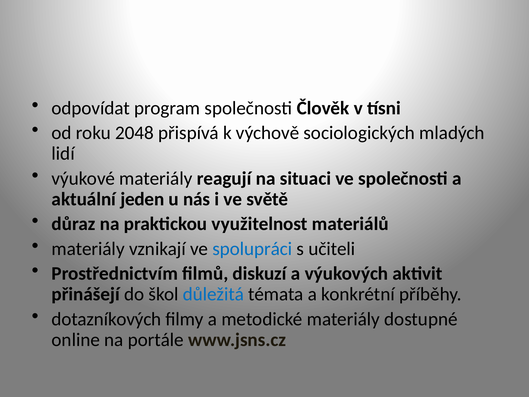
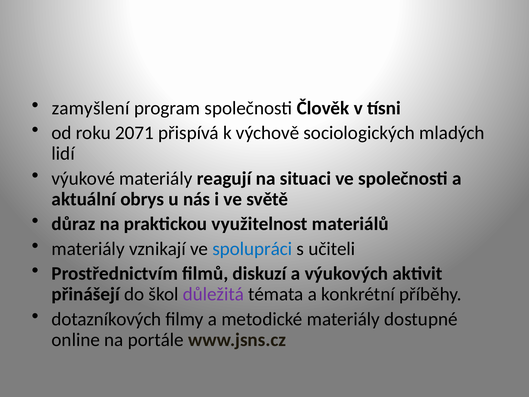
odpovídat: odpovídat -> zamyšlení
2048: 2048 -> 2071
jeden: jeden -> obrys
důležitá colour: blue -> purple
